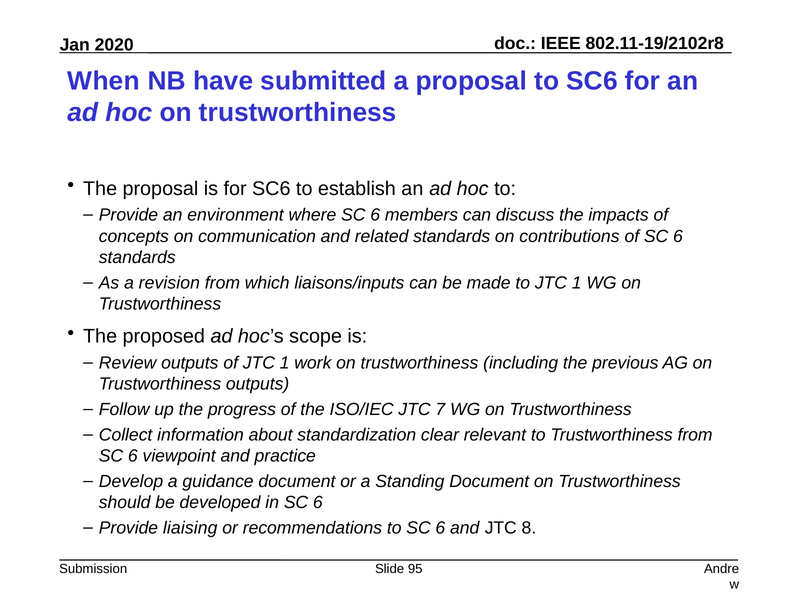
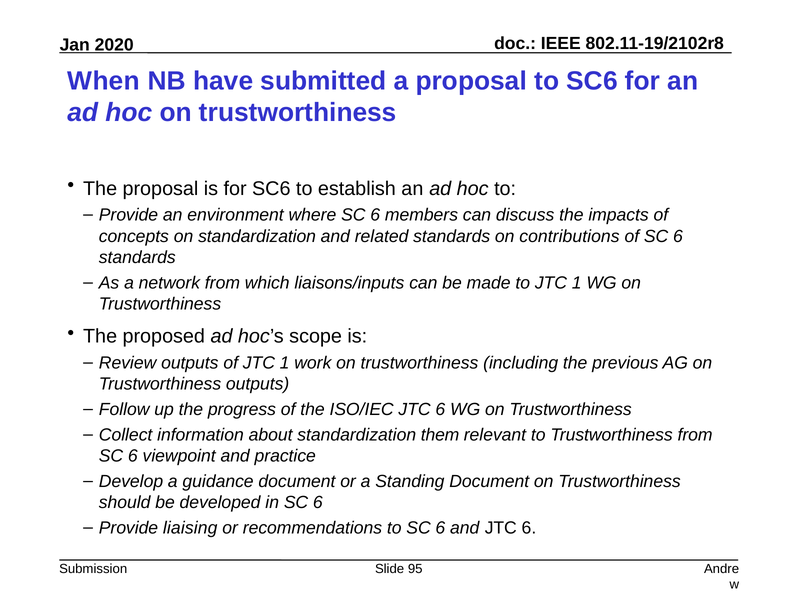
on communication: communication -> standardization
revision: revision -> network
ISO/IEC JTC 7: 7 -> 6
clear: clear -> them
and JTC 8: 8 -> 6
